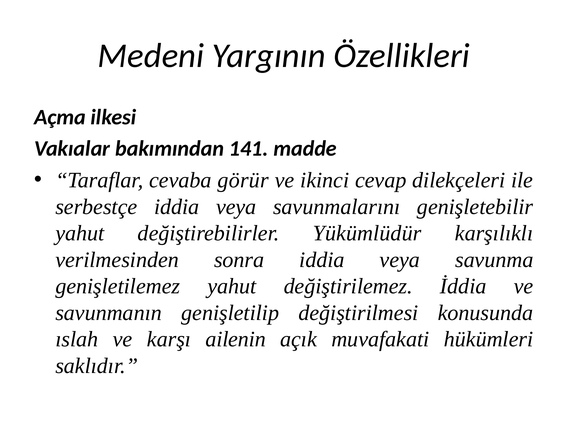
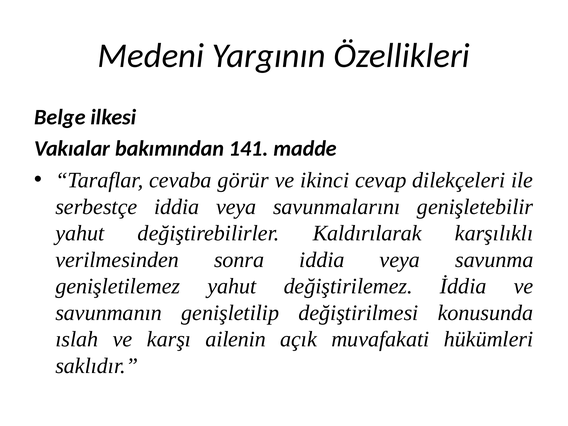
Açma: Açma -> Belge
Yükümlüdür: Yükümlüdür -> Kaldırılarak
